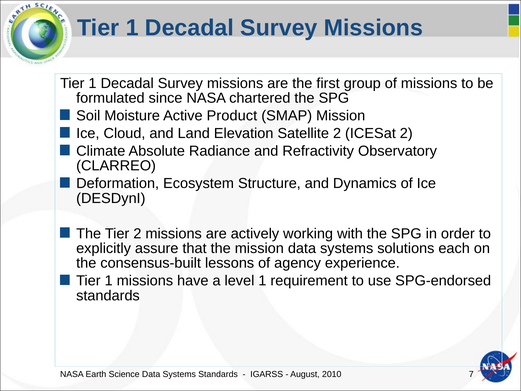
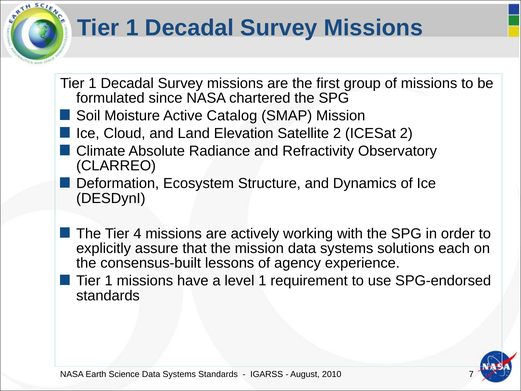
Product: Product -> Catalog
Tier 2: 2 -> 4
